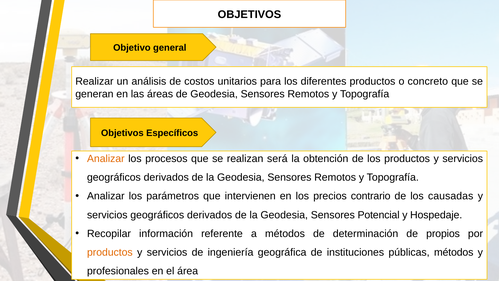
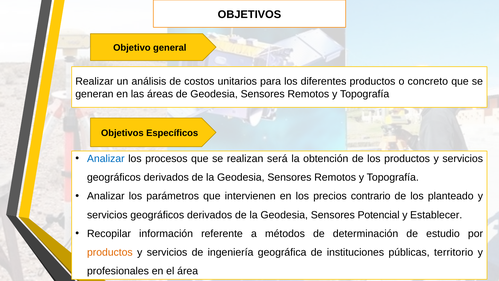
Analizar at (106, 159) colour: orange -> blue
causadas: causadas -> planteado
Hospedaje: Hospedaje -> Establecer
propios: propios -> estudio
públicas métodos: métodos -> territorio
